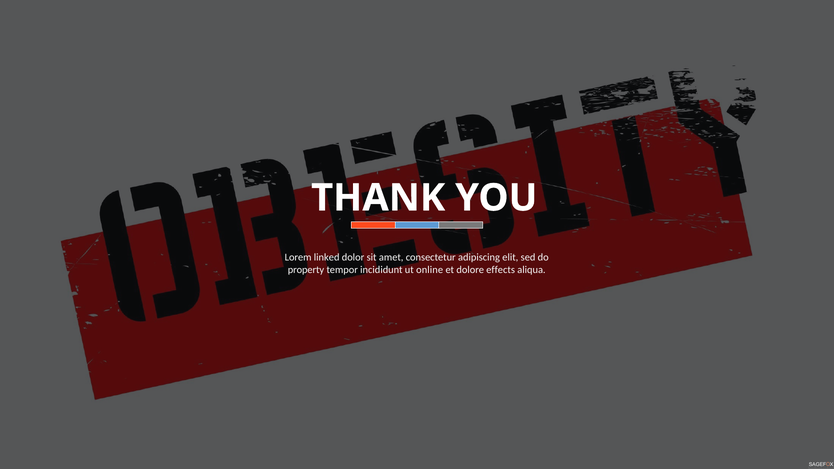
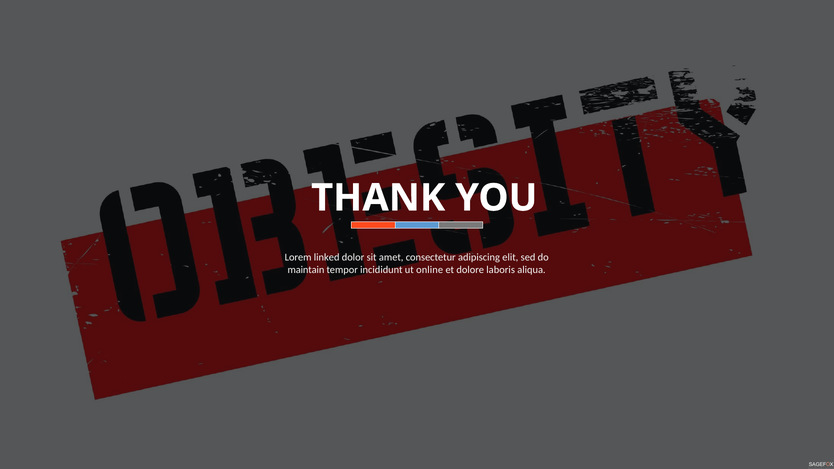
property: property -> maintain
effects: effects -> laboris
